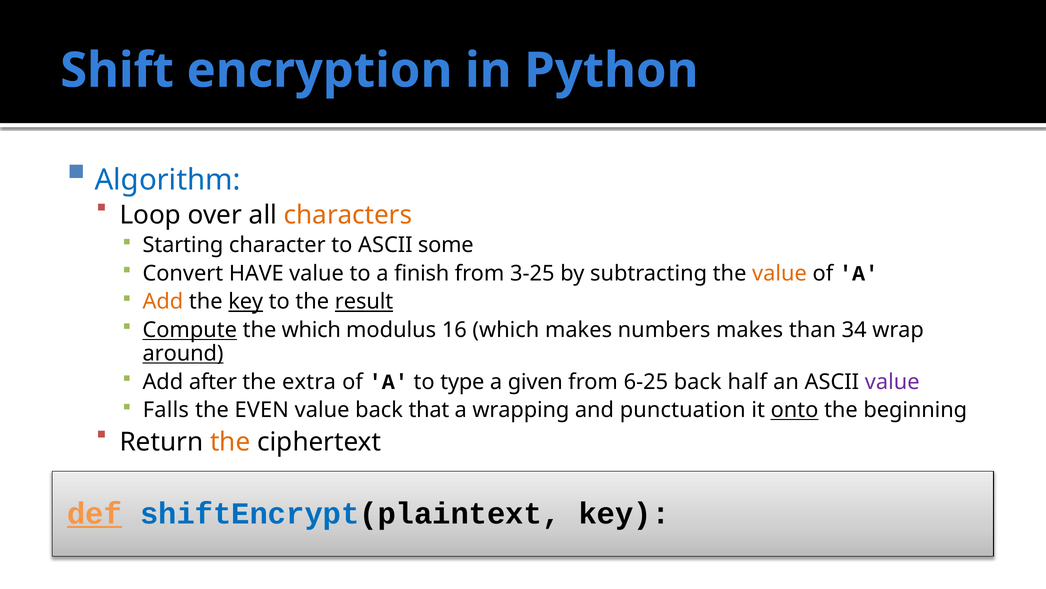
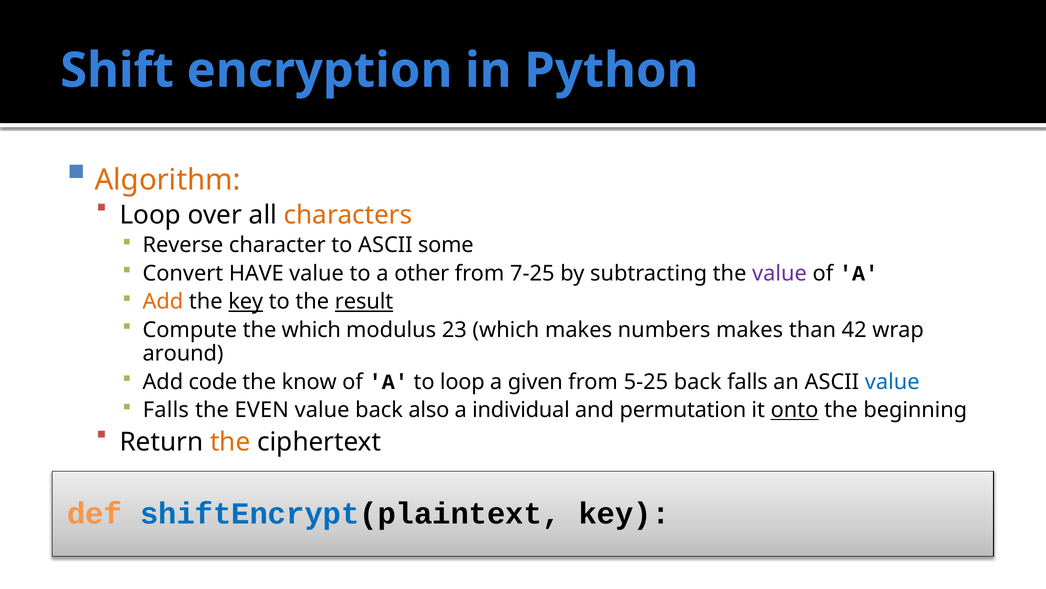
Algorithm colour: blue -> orange
Starting: Starting -> Reverse
finish: finish -> other
3-25: 3-25 -> 7-25
value at (779, 273) colour: orange -> purple
Compute underline: present -> none
16: 16 -> 23
34: 34 -> 42
around underline: present -> none
after: after -> code
extra: extra -> know
to type: type -> loop
6-25: 6-25 -> 5-25
back half: half -> falls
value at (892, 381) colour: purple -> blue
that: that -> also
wrapping: wrapping -> individual
punctuation: punctuation -> permutation
def underline: present -> none
